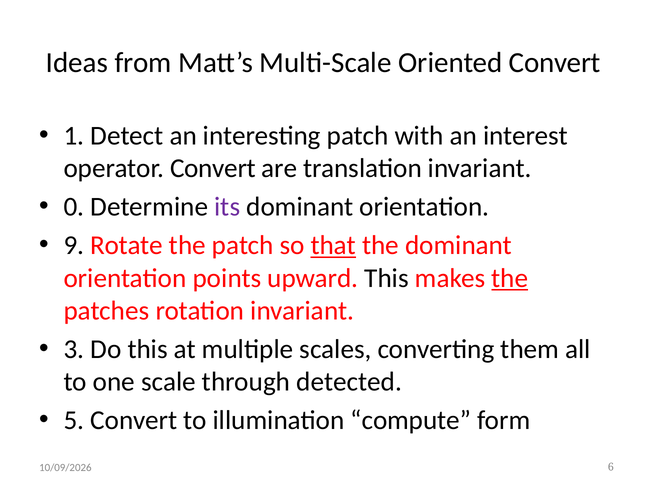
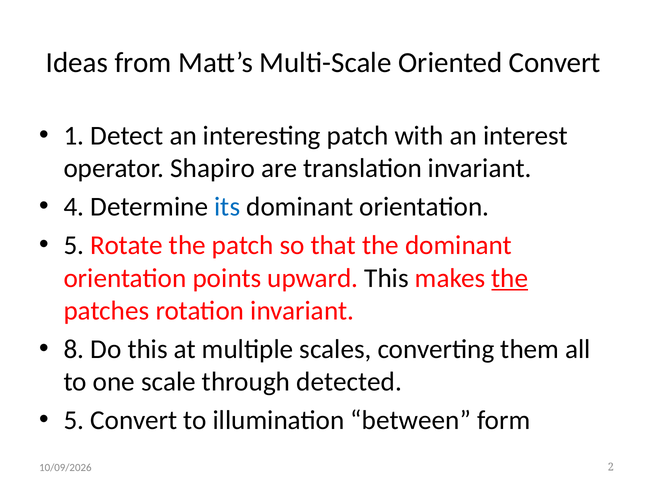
operator Convert: Convert -> Shapiro
0: 0 -> 4
its colour: purple -> blue
9 at (74, 245): 9 -> 5
that underline: present -> none
3: 3 -> 8
compute: compute -> between
6: 6 -> 2
